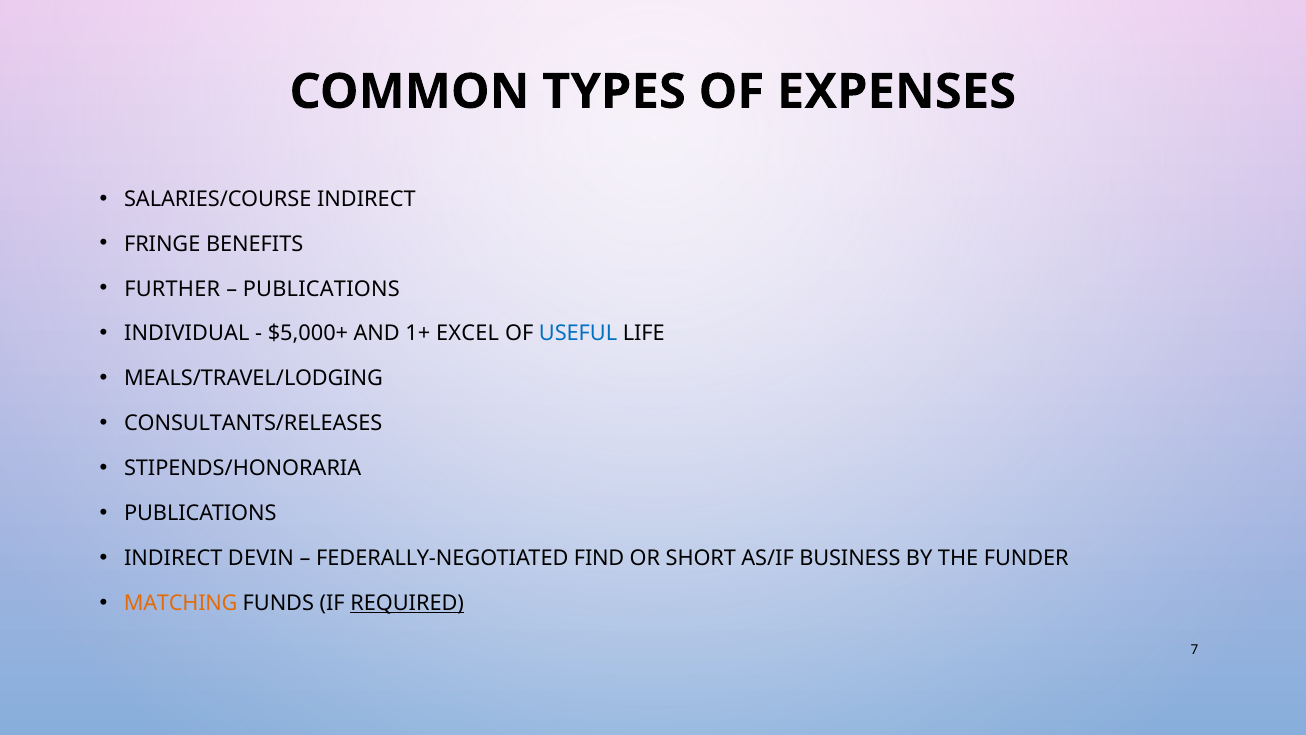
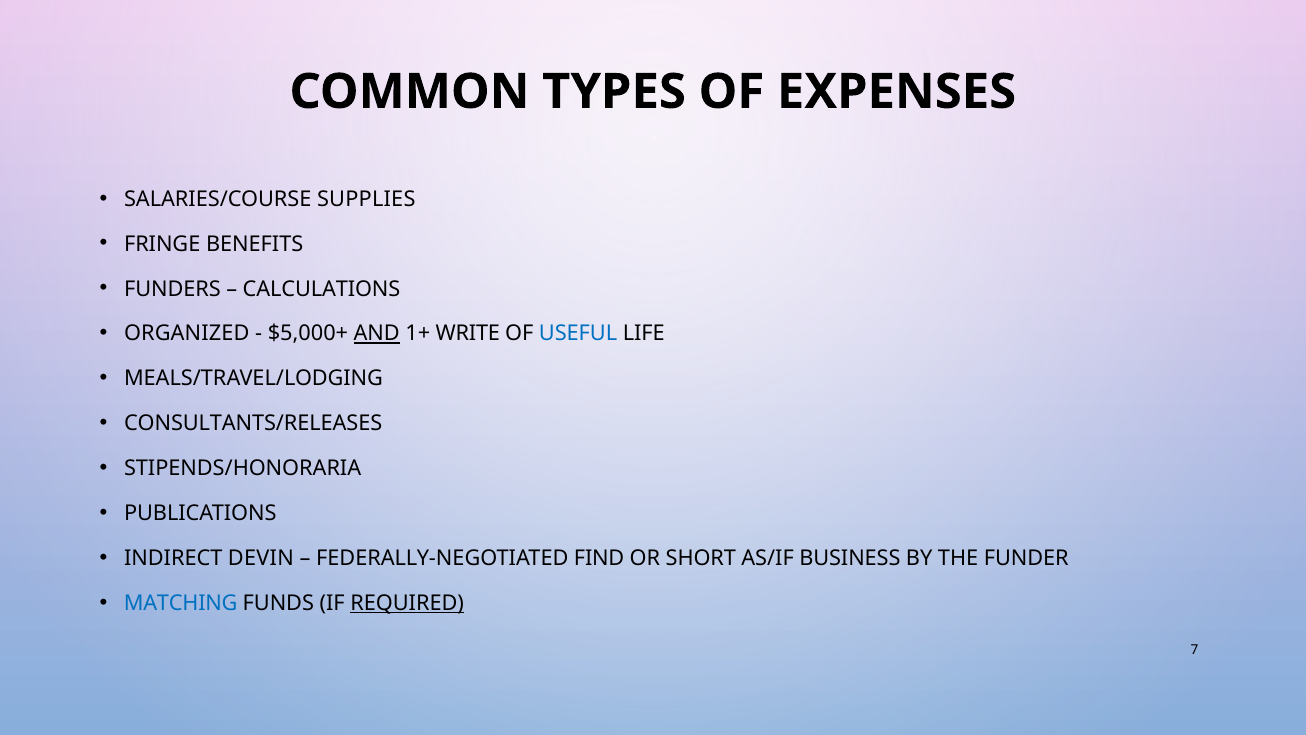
SALARIES/COURSE INDIRECT: INDIRECT -> SUPPLIES
FURTHER: FURTHER -> FUNDERS
PUBLICATIONS at (321, 289): PUBLICATIONS -> CALCULATIONS
INDIVIDUAL: INDIVIDUAL -> ORGANIZED
AND underline: none -> present
EXCEL: EXCEL -> WRITE
MATCHING colour: orange -> blue
